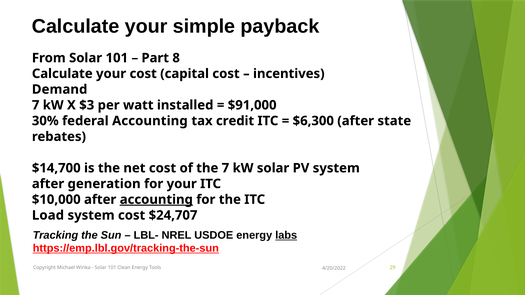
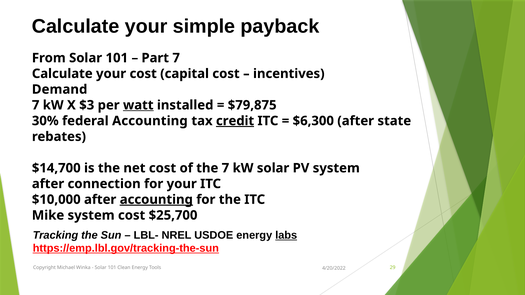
Part 8: 8 -> 7
watt underline: none -> present
$91,000: $91,000 -> $79,875
credit underline: none -> present
generation: generation -> connection
Load: Load -> Mike
$24,707: $24,707 -> $25,700
